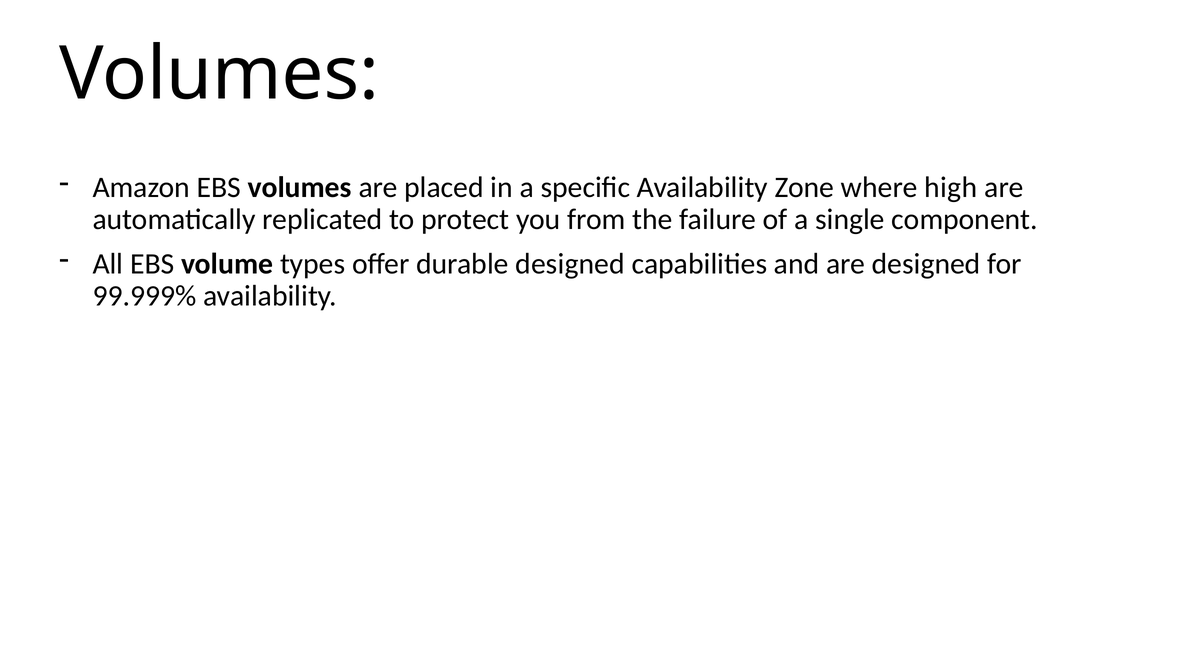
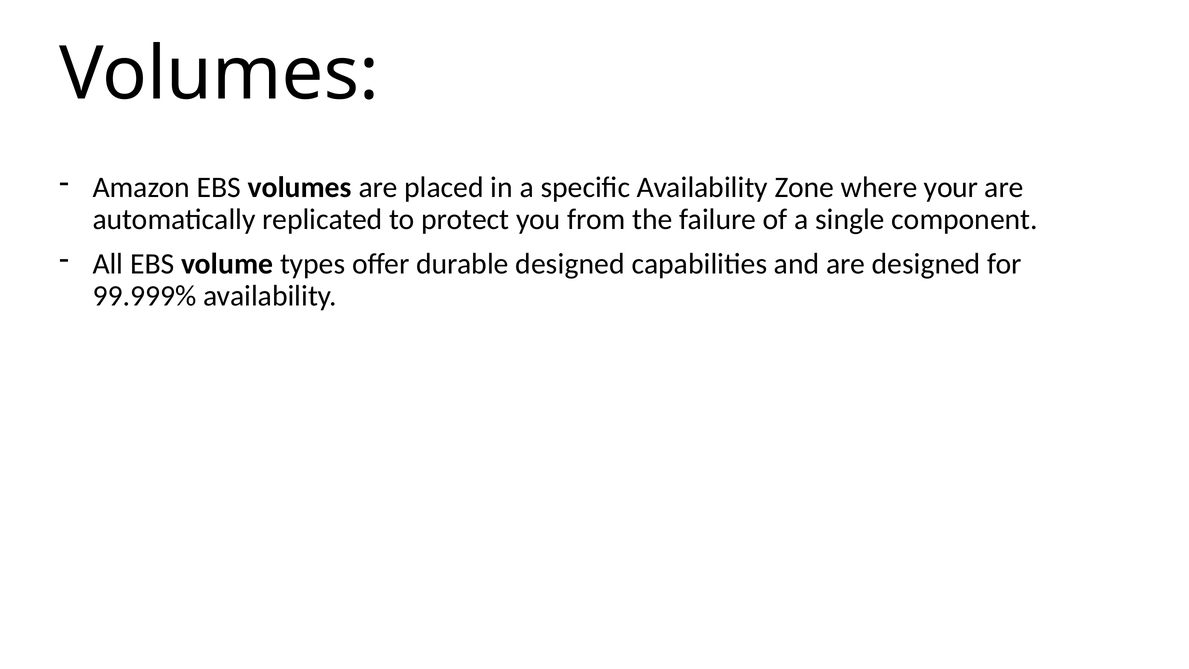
high: high -> your
